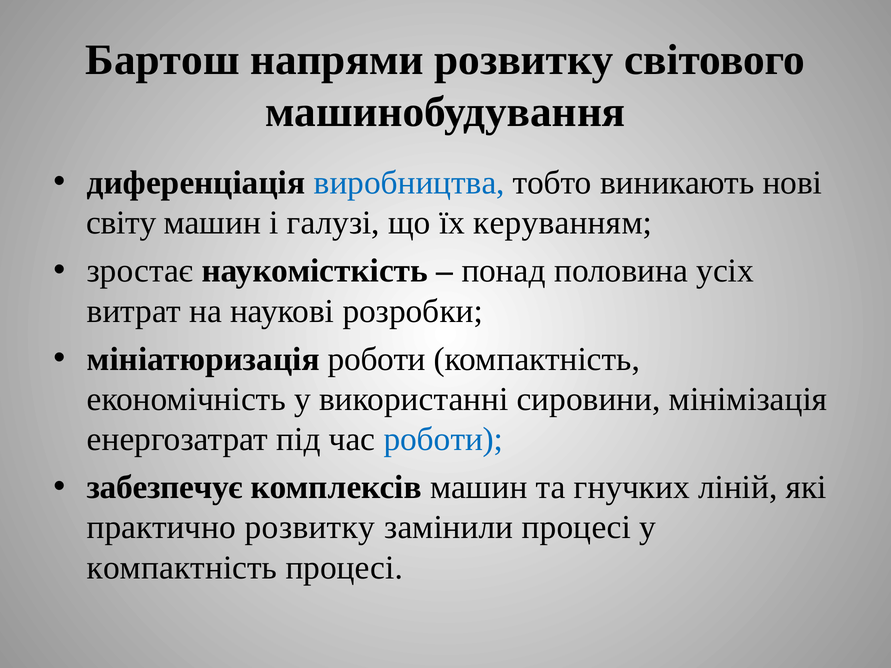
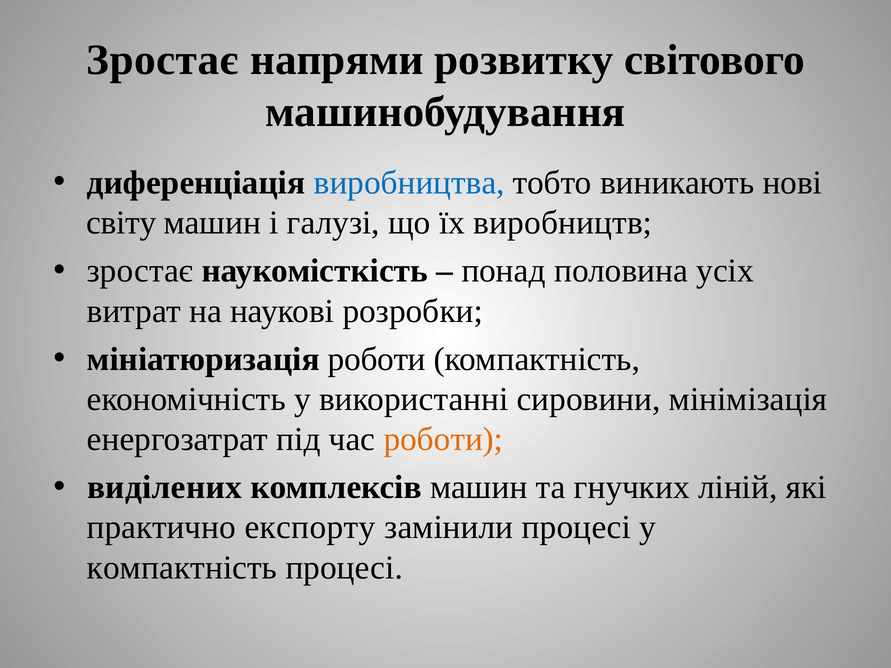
Бартош at (163, 60): Бартош -> Зростає
керуванням: керуванням -> виробництв
роботи at (443, 439) colour: blue -> orange
забезпечує: забезпечує -> виділених
практично розвитку: розвитку -> експорту
